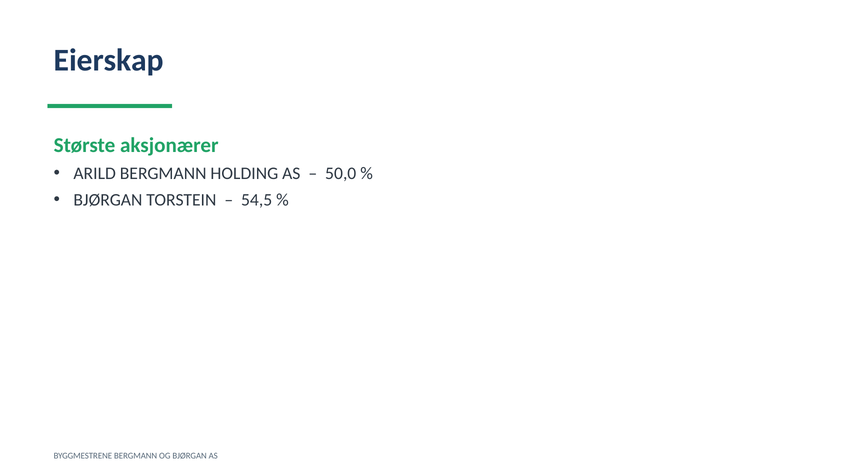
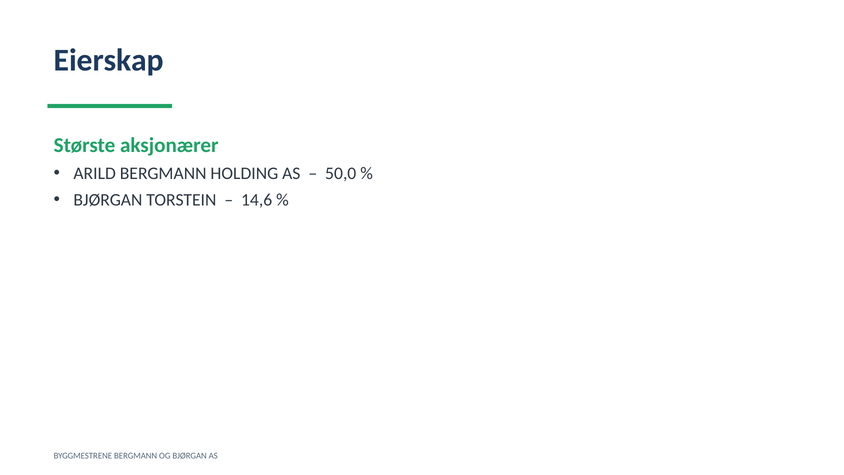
54,5: 54,5 -> 14,6
